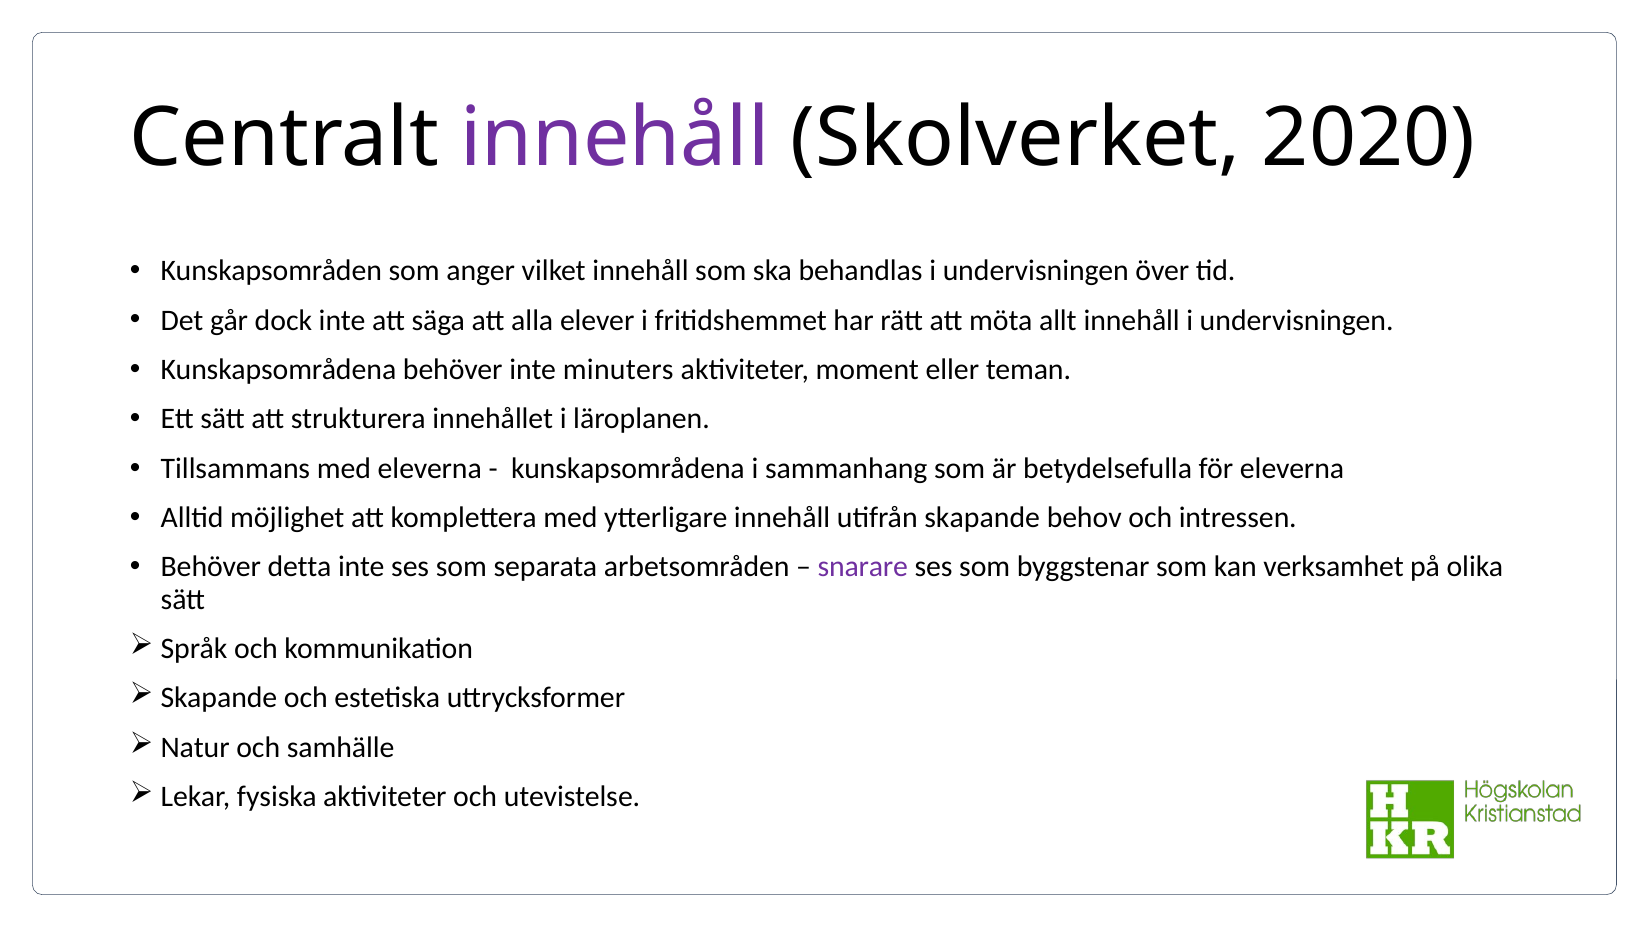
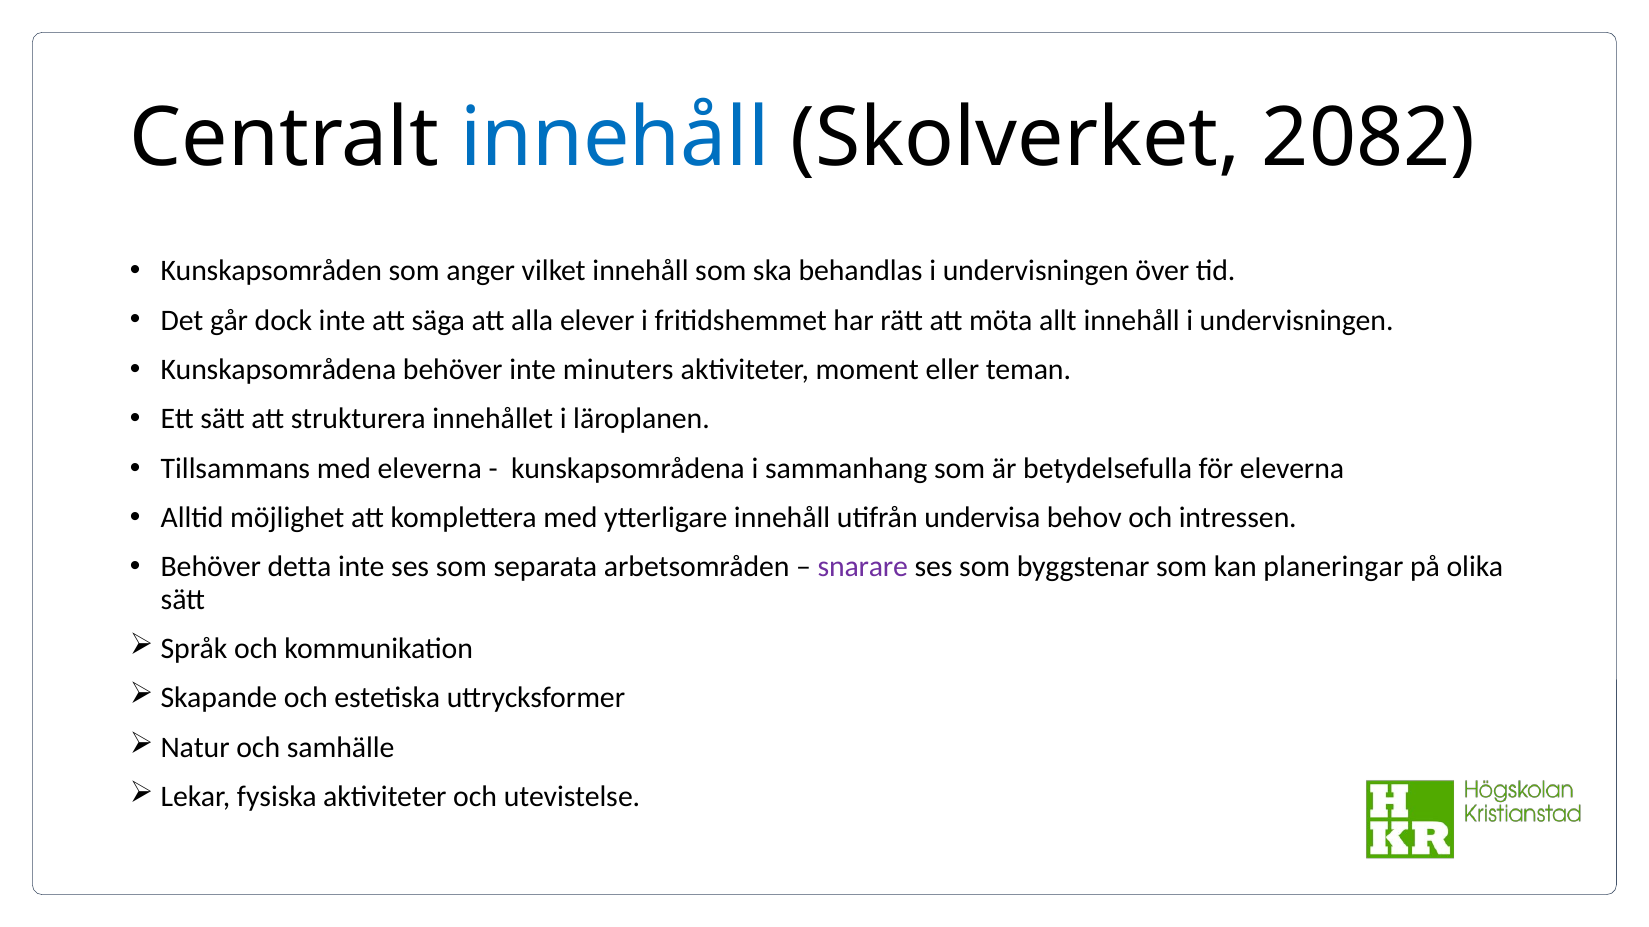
innehåll at (615, 138) colour: purple -> blue
2020: 2020 -> 2082
skapande: skapande -> undervisa
verksamhet: verksamhet -> planeringar
